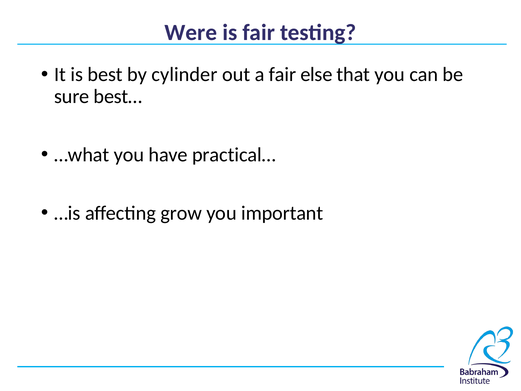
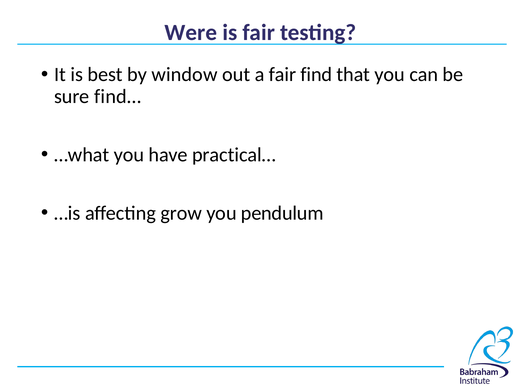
cylinder: cylinder -> window
else: else -> find
best…: best… -> find…
important: important -> pendulum
